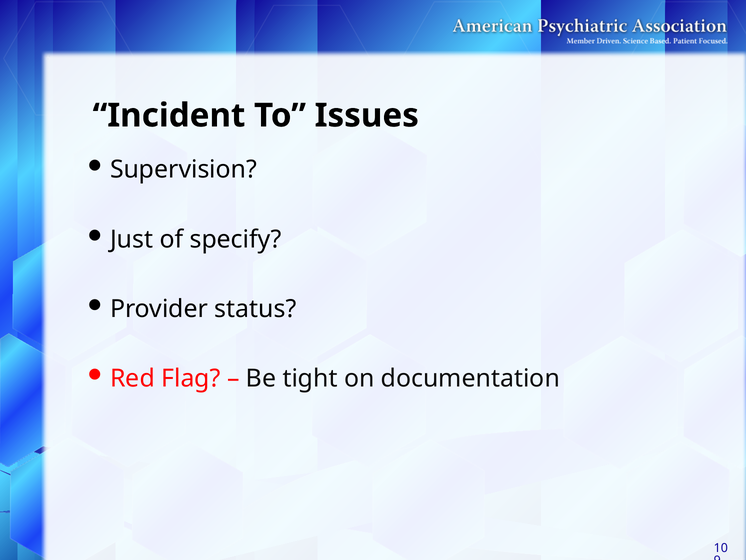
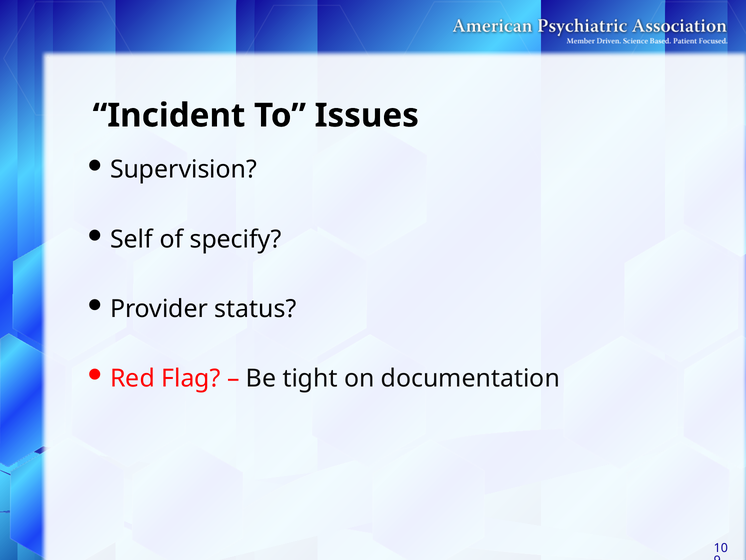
Just: Just -> Self
